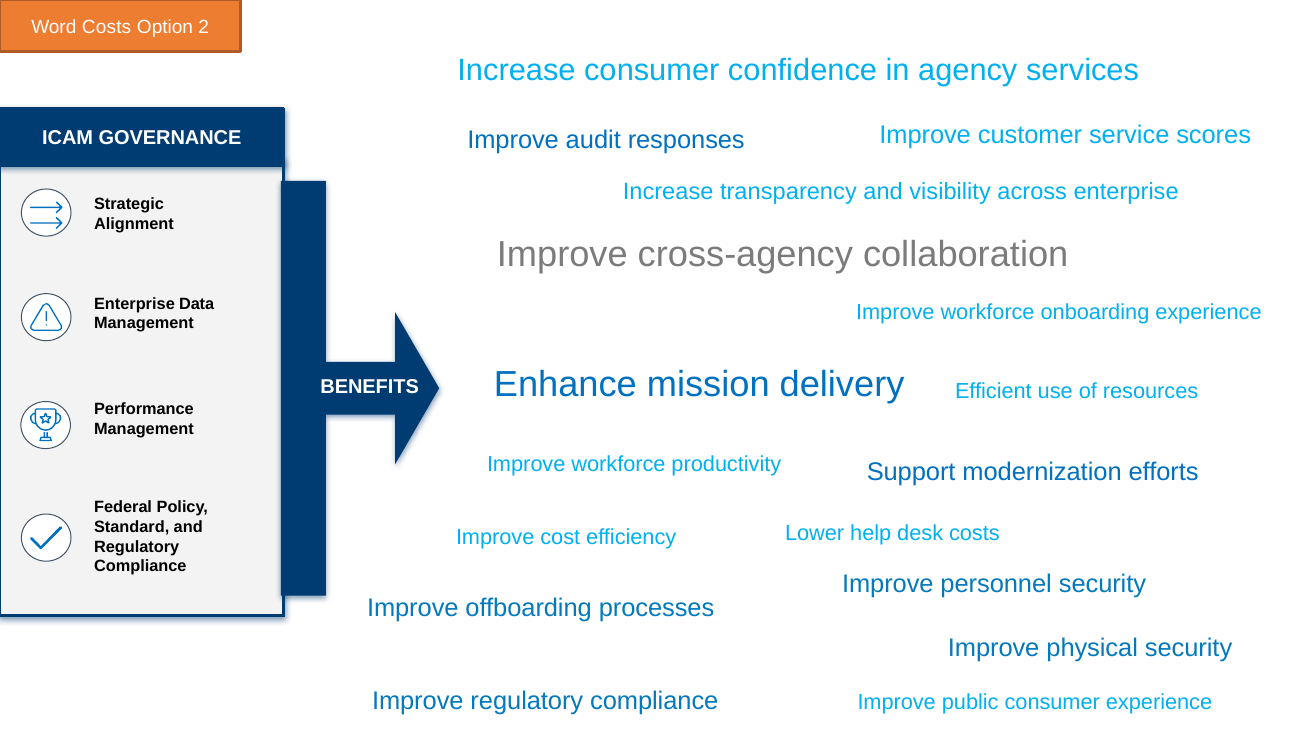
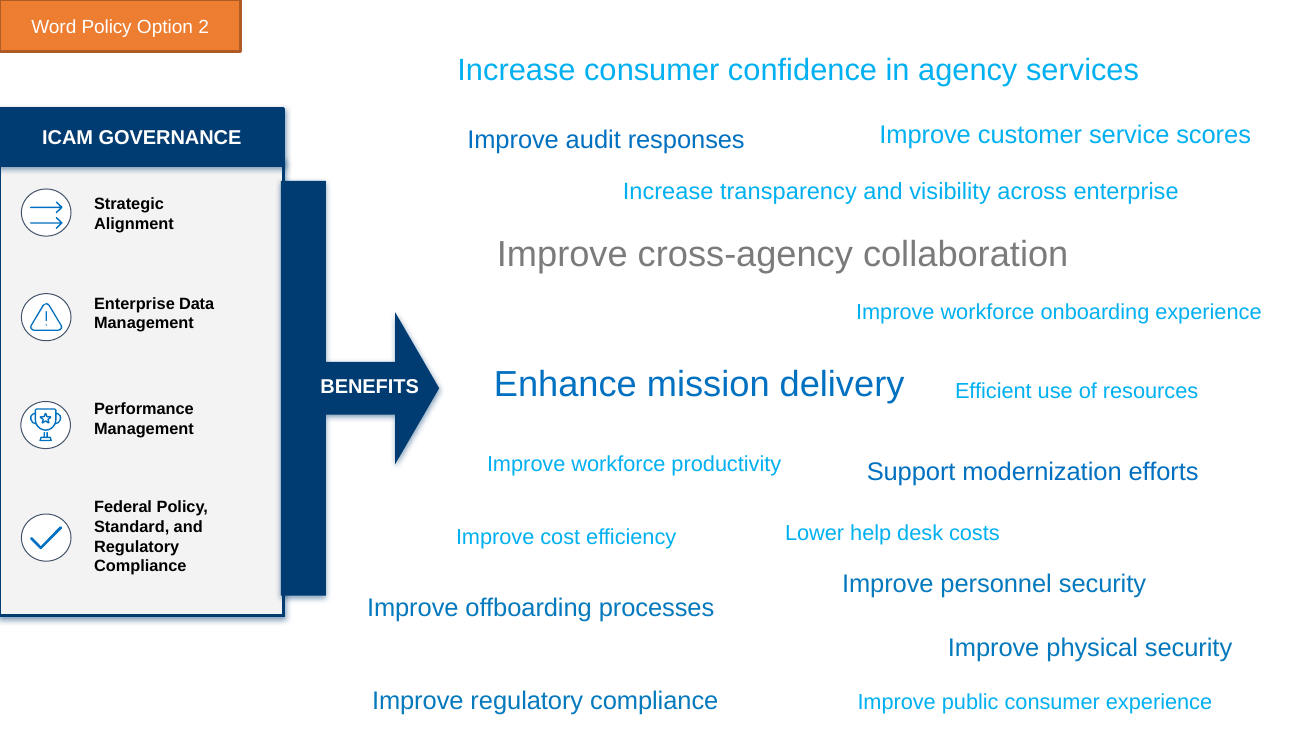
Word Costs: Costs -> Policy
